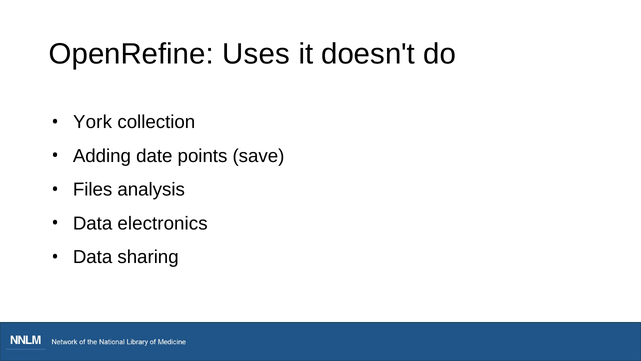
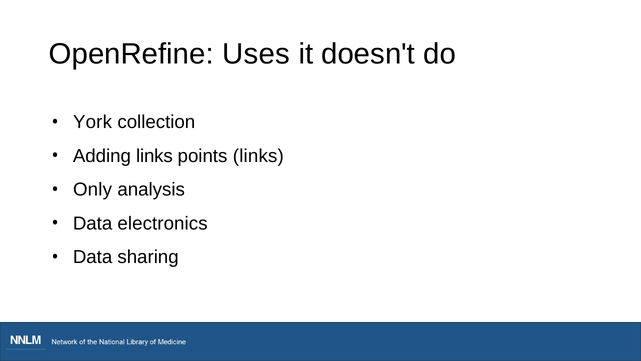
Adding date: date -> links
points save: save -> links
Files: Files -> Only
